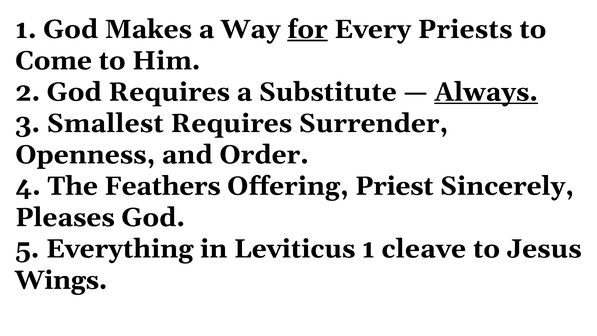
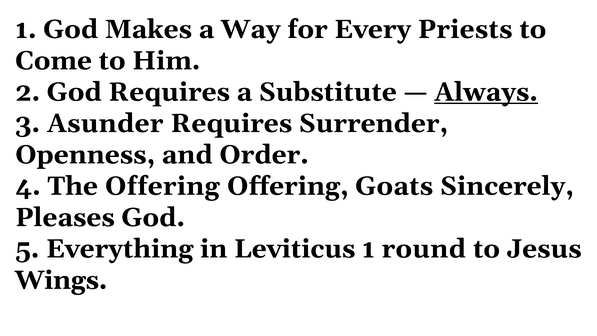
for underline: present -> none
Smallest: Smallest -> Asunder
The Feathers: Feathers -> Offering
Priest: Priest -> Goats
cleave: cleave -> round
